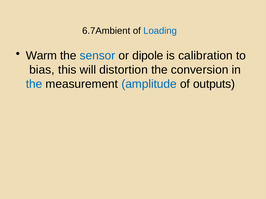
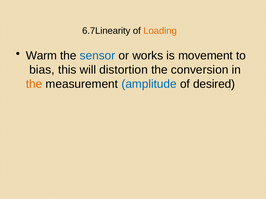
6.7Ambient: 6.7Ambient -> 6.7Linearity
Loading colour: blue -> orange
dipole: dipole -> works
calibration: calibration -> movement
the at (34, 84) colour: blue -> orange
outputs: outputs -> desired
